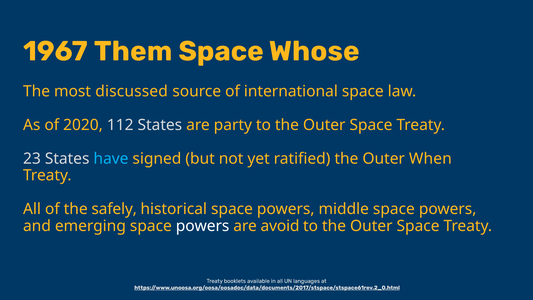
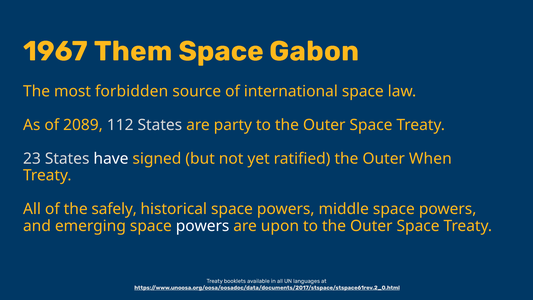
Whose: Whose -> Gabon
discussed: discussed -> forbidden
2020: 2020 -> 2089
have colour: light blue -> white
avoid: avoid -> upon
